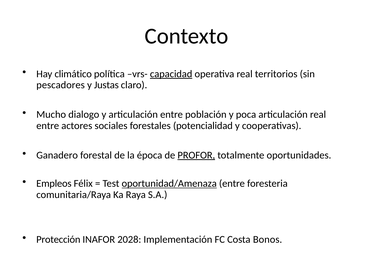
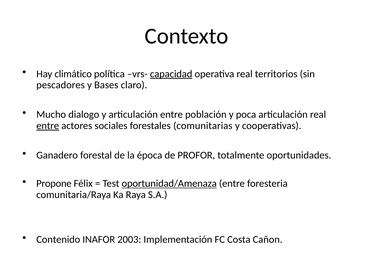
Justas: Justas -> Bases
entre at (48, 126) underline: none -> present
potencialidad: potencialidad -> comunitarias
PROFOR underline: present -> none
Empleos: Empleos -> Propone
Protección: Protección -> Contenido
2028: 2028 -> 2003
Bonos: Bonos -> Cañon
